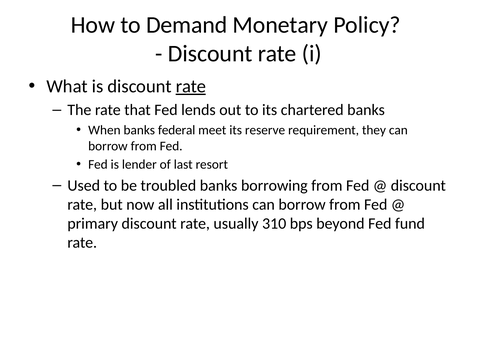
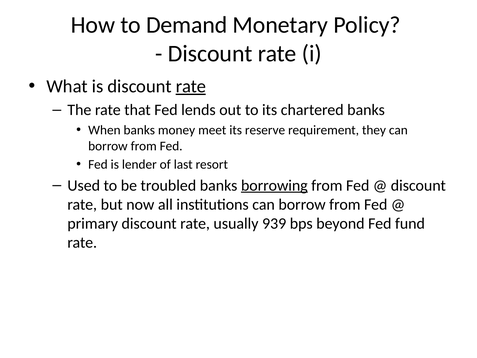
federal: federal -> money
borrowing underline: none -> present
310: 310 -> 939
